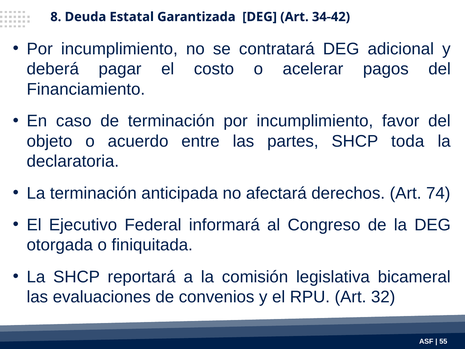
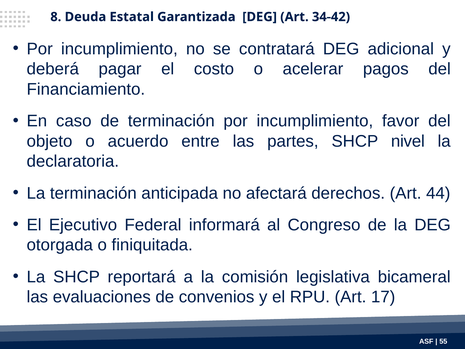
toda: toda -> nivel
74: 74 -> 44
32: 32 -> 17
